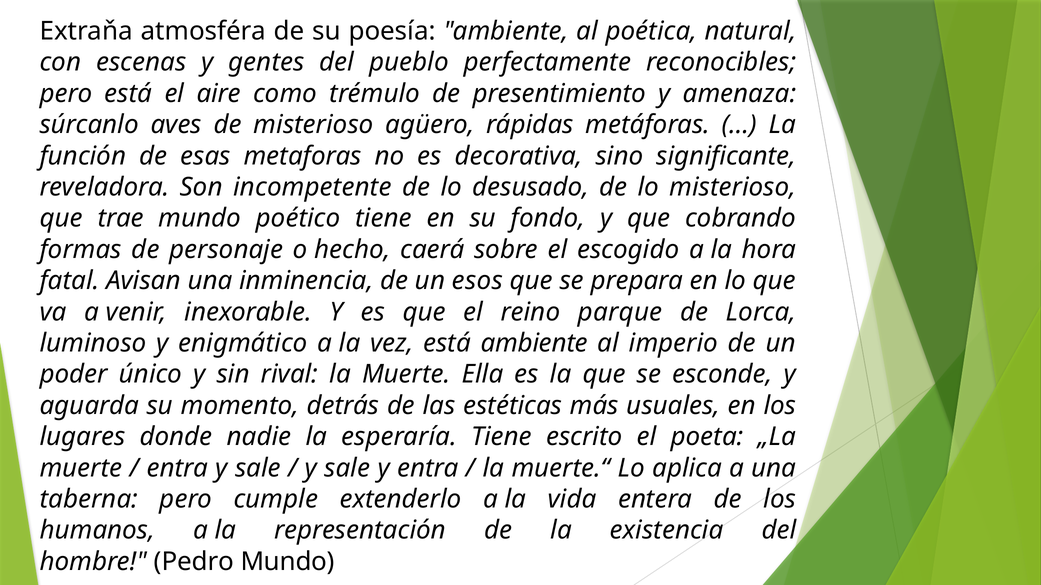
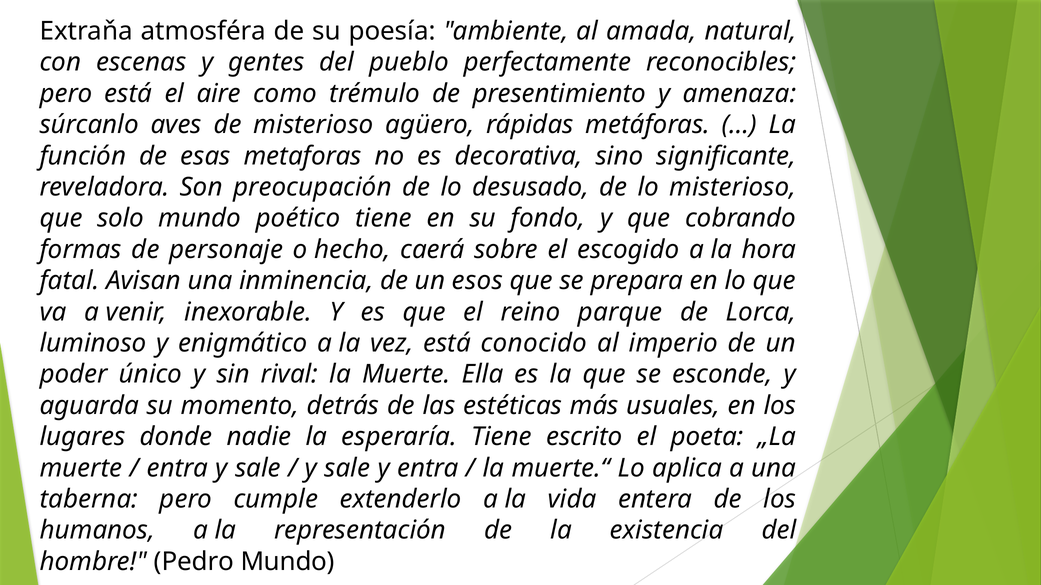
poética: poética -> amada
incompetente: incompetente -> preocupación
trae: trae -> solo
está ambiente: ambiente -> conocido
